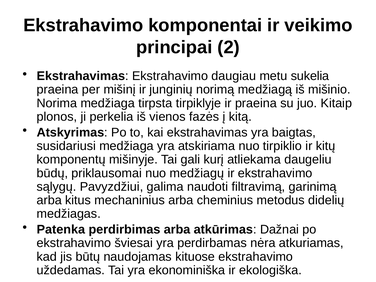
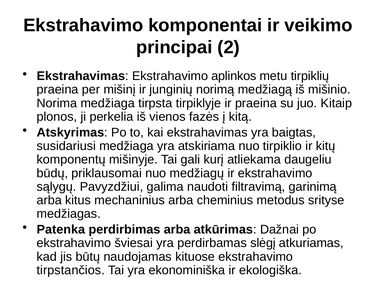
daugiau: daugiau -> aplinkos
sukelia: sukelia -> tirpiklių
didelių: didelių -> srityse
nėra: nėra -> slėgį
uždedamas: uždedamas -> tirpstančios
